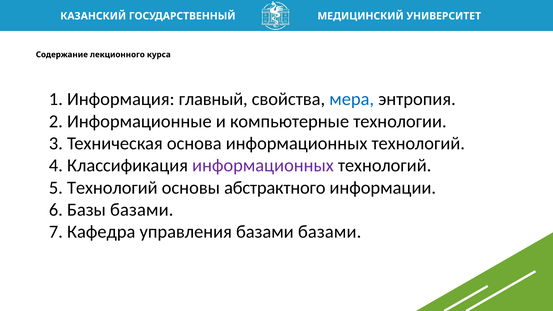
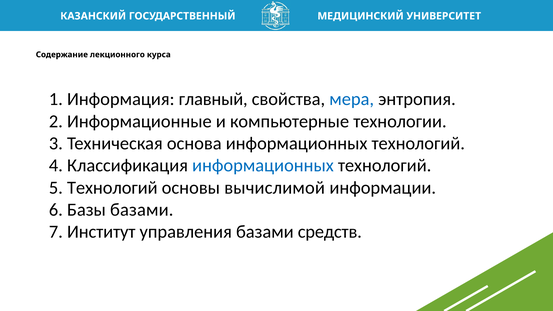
информационных at (263, 166) colour: purple -> blue
абстрактного: абстрактного -> вычислимой
Кафедра: Кафедра -> Институт
базами базами: базами -> средств
